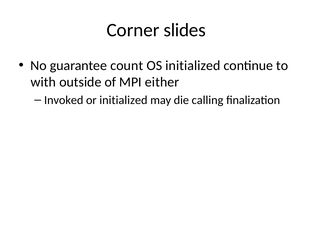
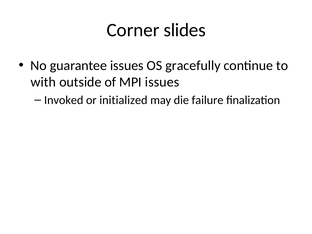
guarantee count: count -> issues
OS initialized: initialized -> gracefully
MPI either: either -> issues
calling: calling -> failure
